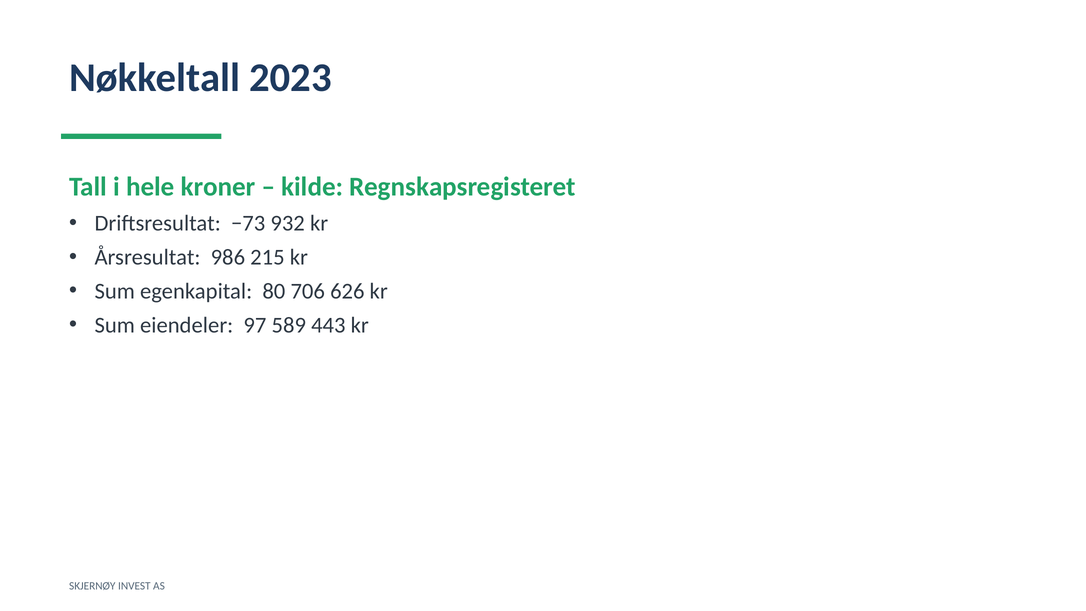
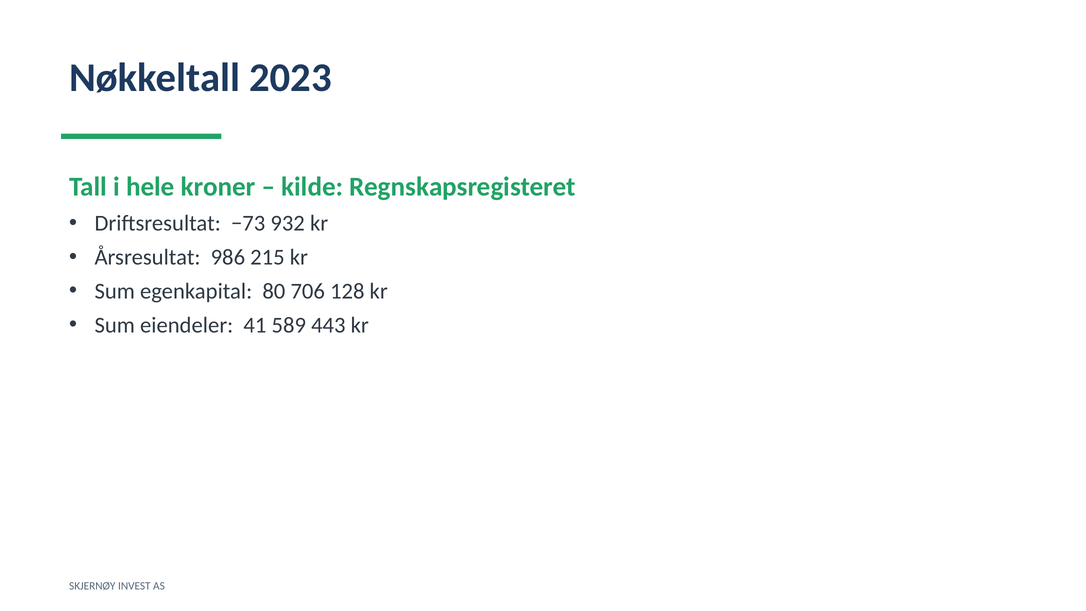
626: 626 -> 128
97: 97 -> 41
